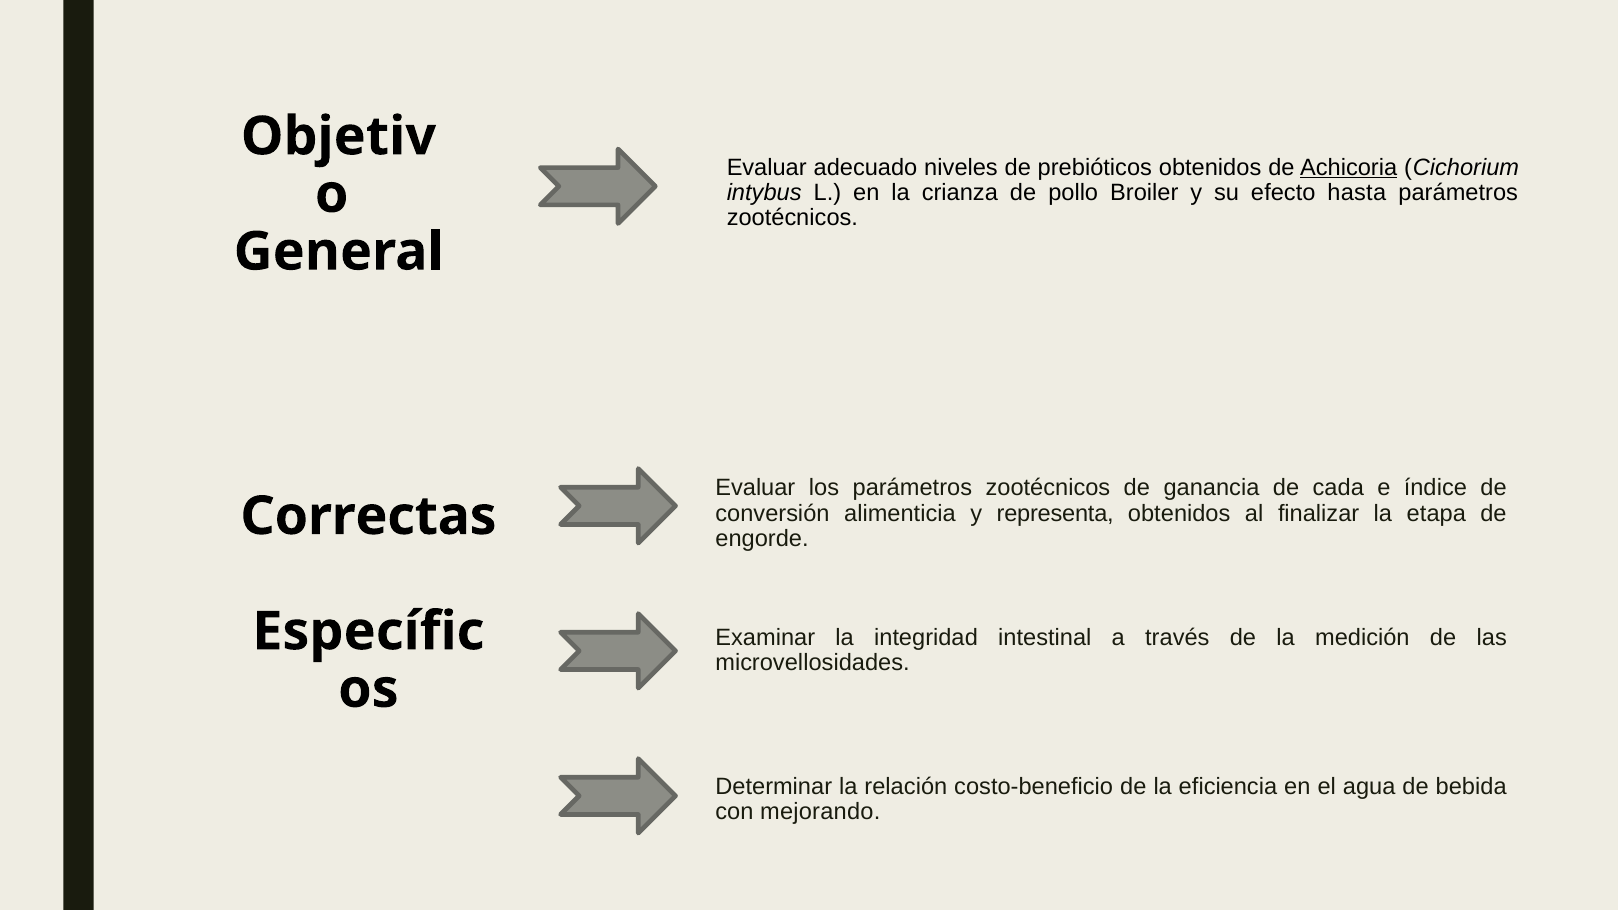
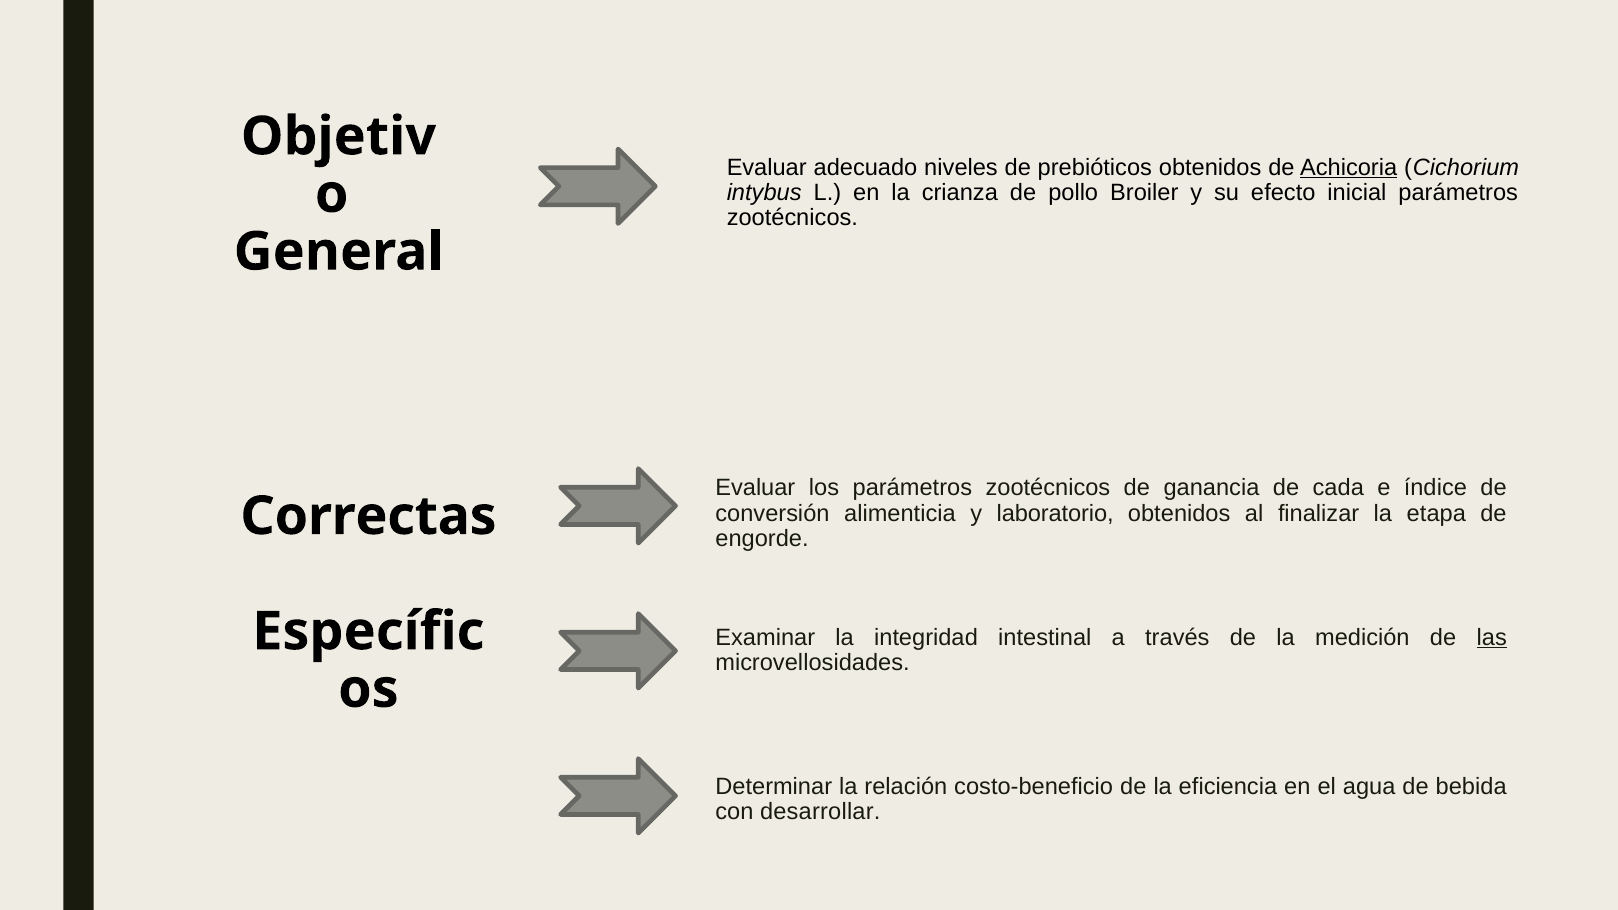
hasta: hasta -> inicial
representa: representa -> laboratorio
las underline: none -> present
mejorando: mejorando -> desarrollar
